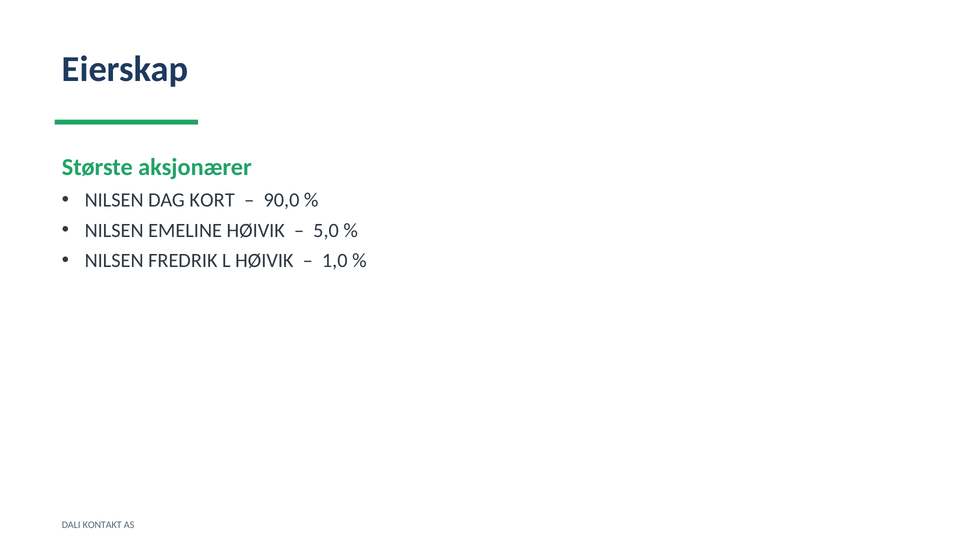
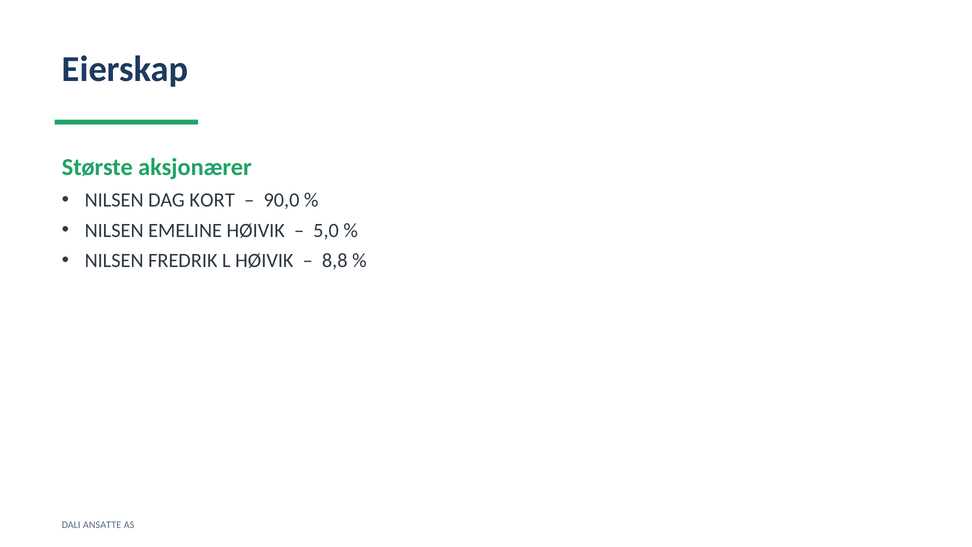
1,0: 1,0 -> 8,8
KONTAKT: KONTAKT -> ANSATTE
